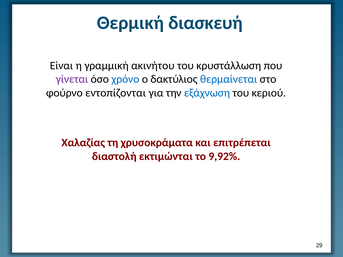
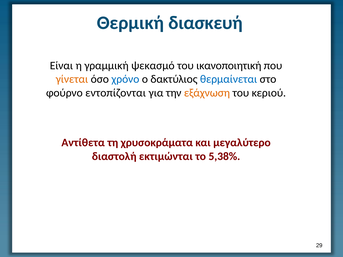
ακινήτου: ακινήτου -> ψεκασμό
κρυστάλλωση: κρυστάλλωση -> ικανοποιητική
γίνεται colour: purple -> orange
εξάχνωση colour: blue -> orange
Χαλαζίας: Χαλαζίας -> Αντίθετα
επιτρέπεται: επιτρέπεται -> μεγαλύτερο
9,92%: 9,92% -> 5,38%
